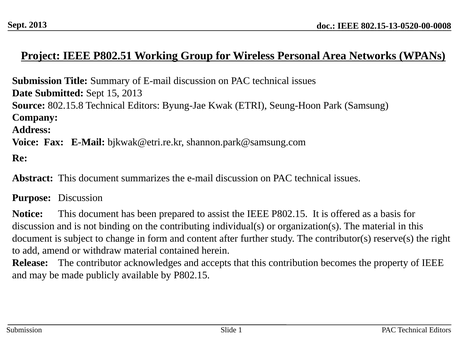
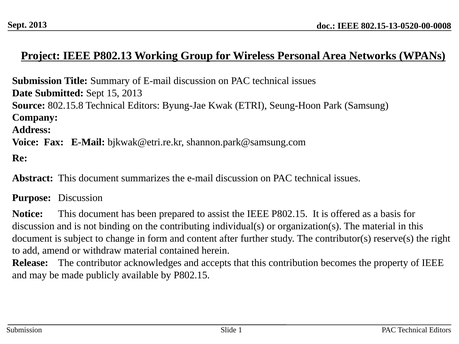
P802.51: P802.51 -> P802.13
